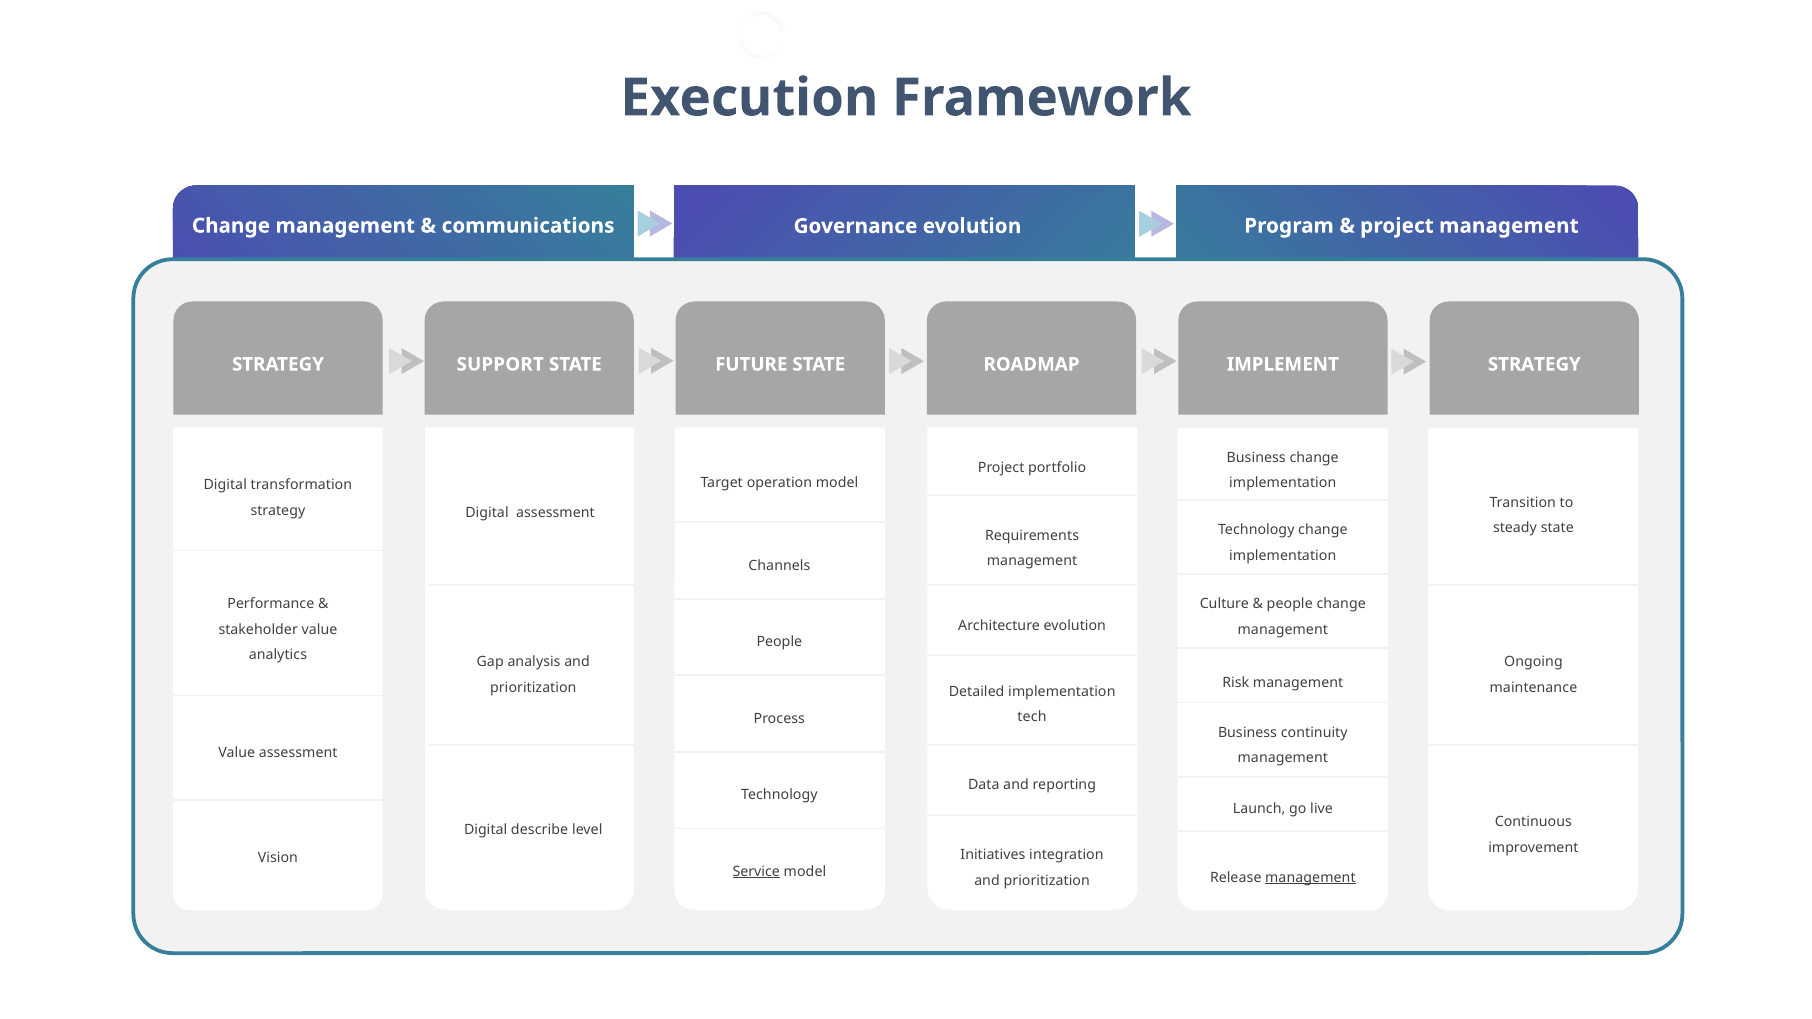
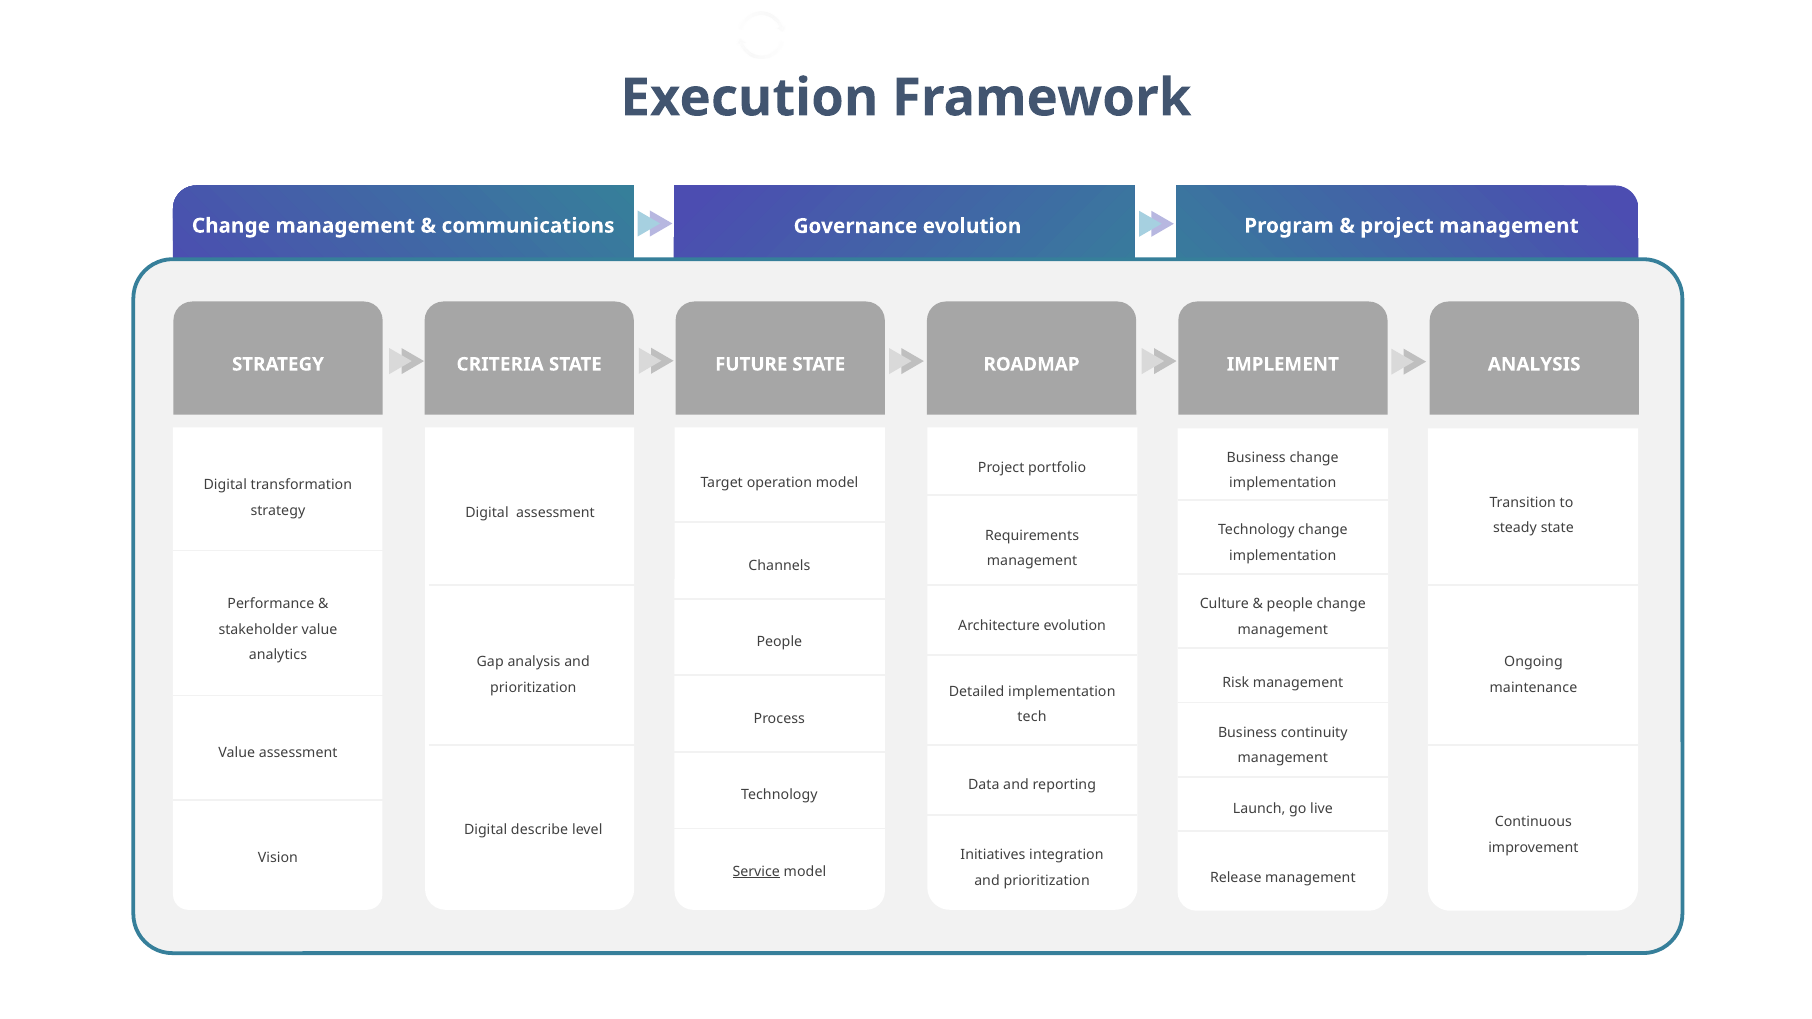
SUPPORT: SUPPORT -> CRITERIA
STRATEGY STRATEGY: STRATEGY -> ANALYSIS
management at (1310, 878) underline: present -> none
